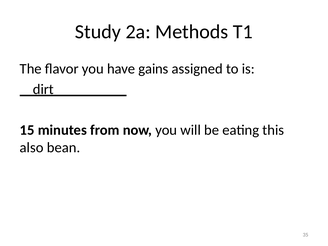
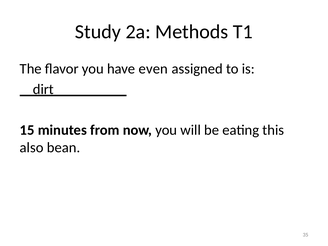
gains: gains -> even
